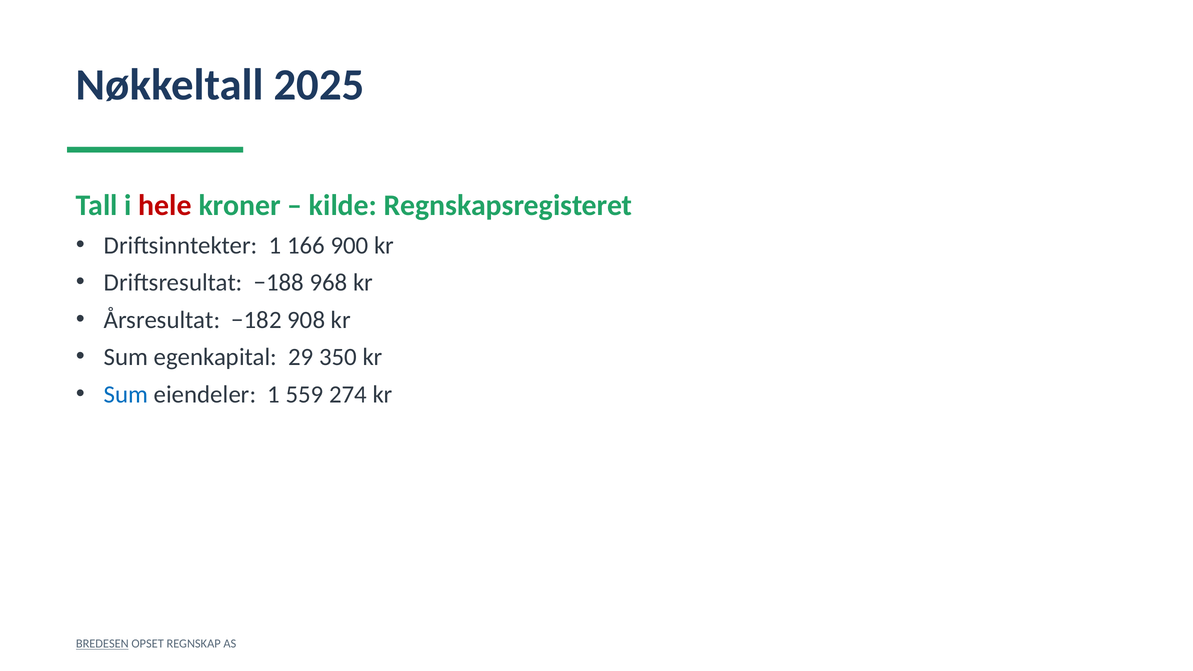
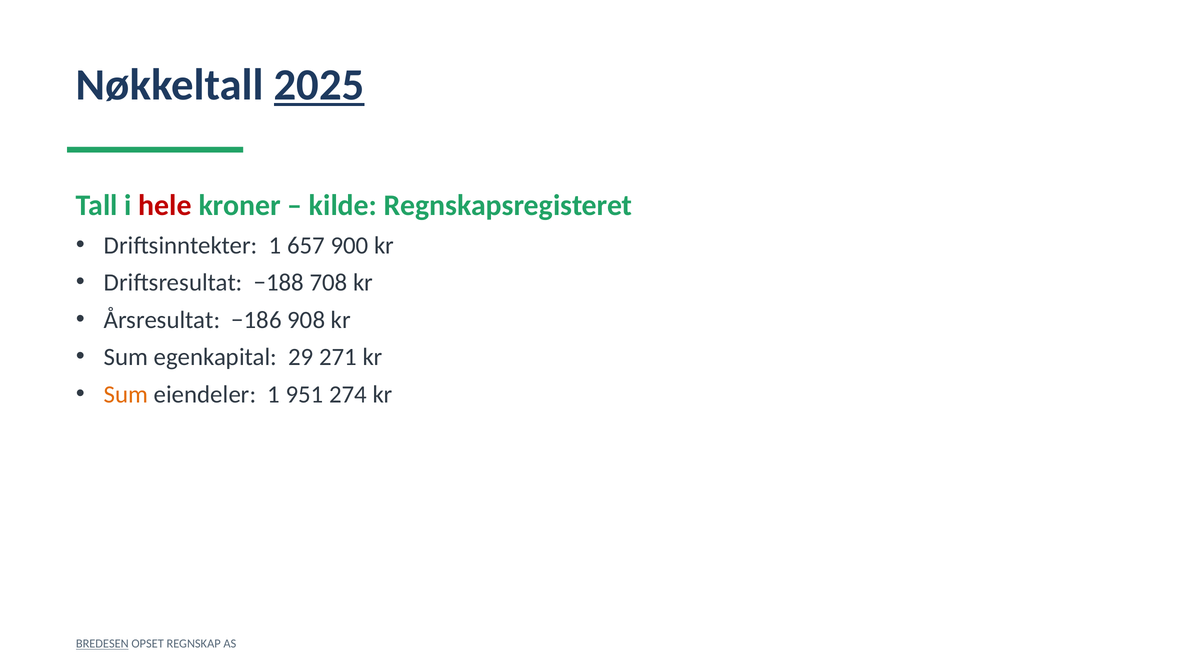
2025 underline: none -> present
166: 166 -> 657
968: 968 -> 708
−182: −182 -> −186
350: 350 -> 271
Sum at (126, 395) colour: blue -> orange
559: 559 -> 951
